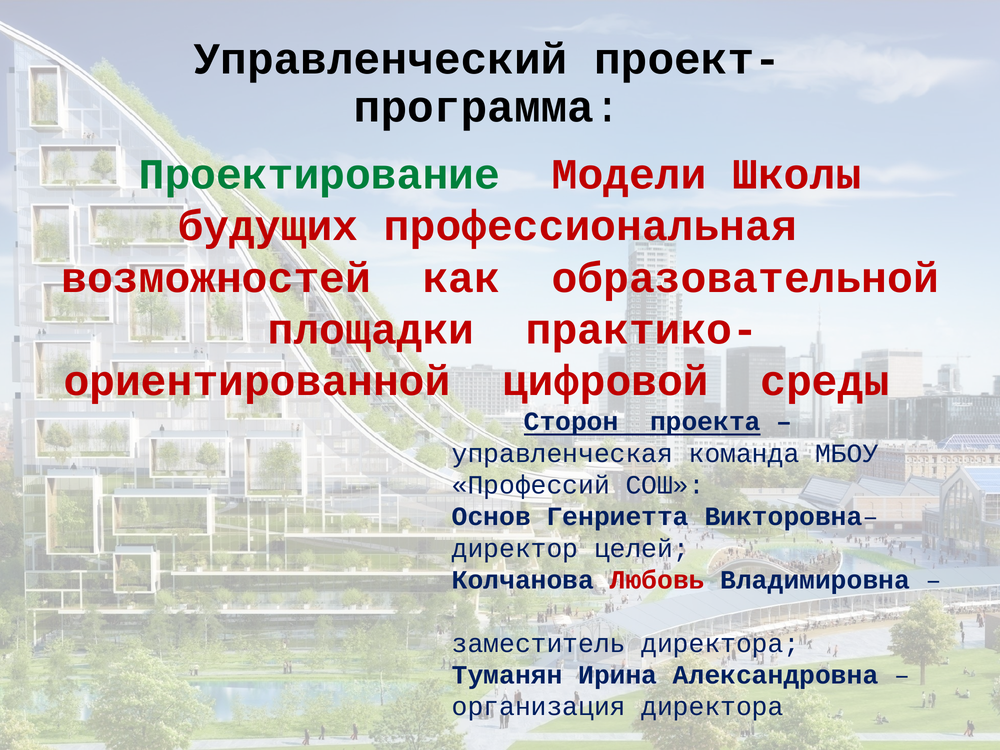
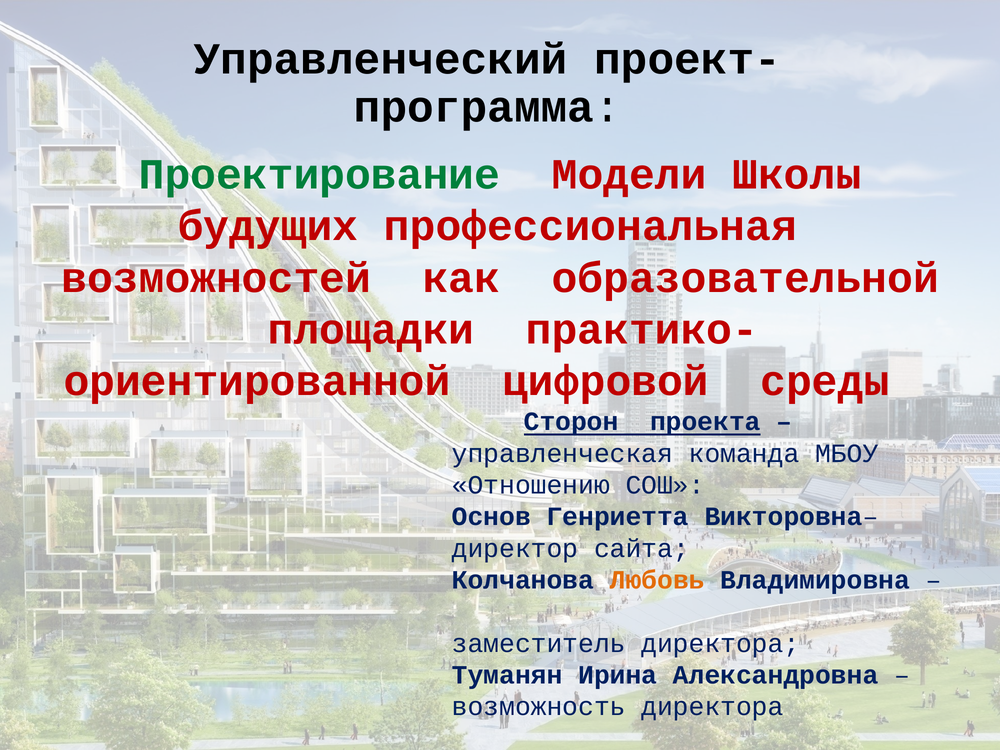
Профессий: Профессий -> Отношению
целей: целей -> сайта
Любовь colour: red -> orange
организация: организация -> возможность
